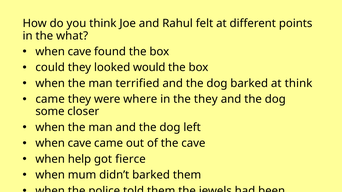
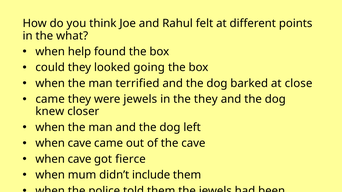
cave at (80, 52): cave -> help
would: would -> going
at think: think -> close
were where: where -> jewels
some: some -> knew
help at (79, 159): help -> cave
didn’t barked: barked -> include
